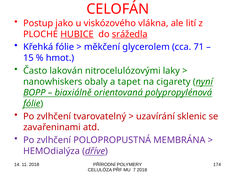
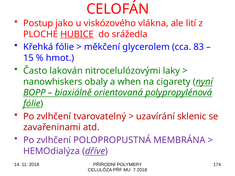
srážedla underline: present -> none
71: 71 -> 83
tapet: tapet -> when
